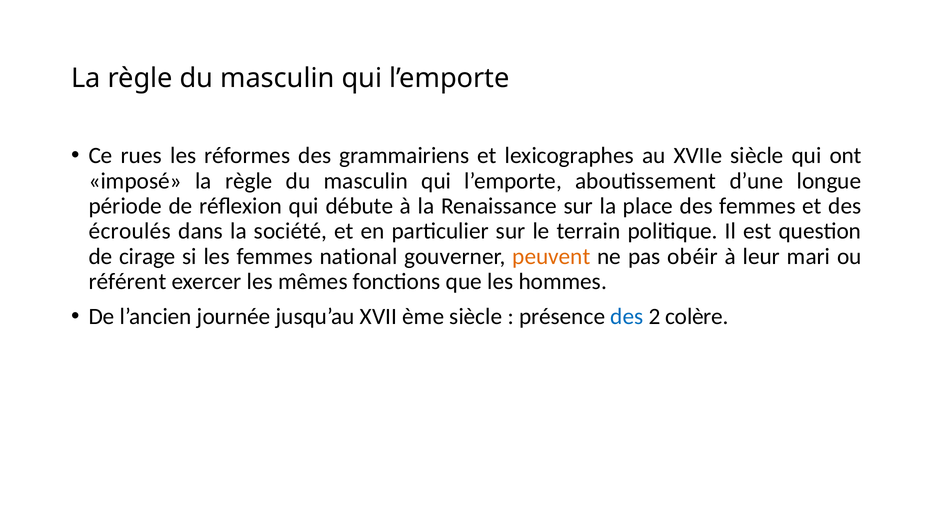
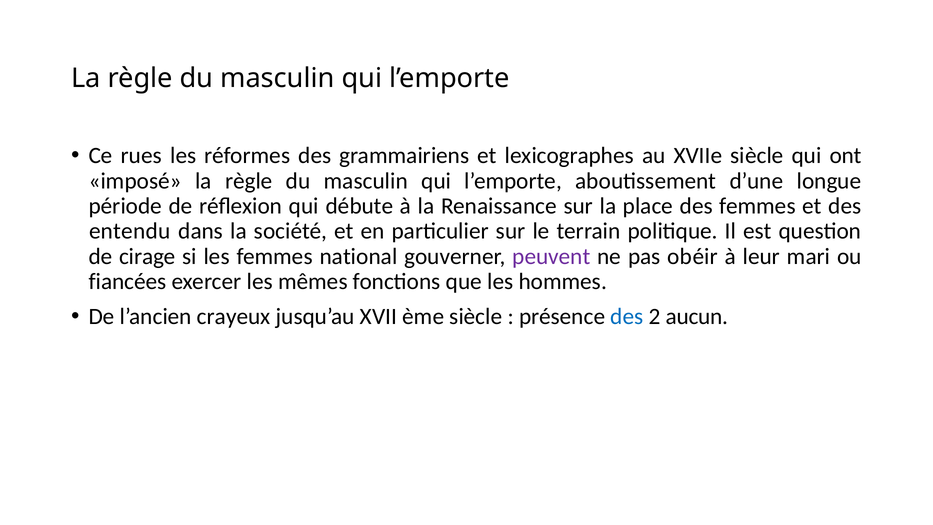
écroulés: écroulés -> entendu
peuvent colour: orange -> purple
référent: référent -> fiancées
journée: journée -> crayeux
colère: colère -> aucun
